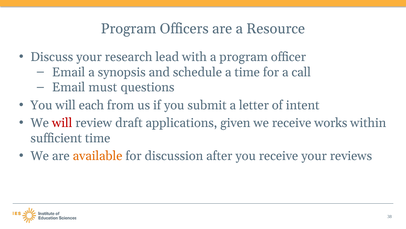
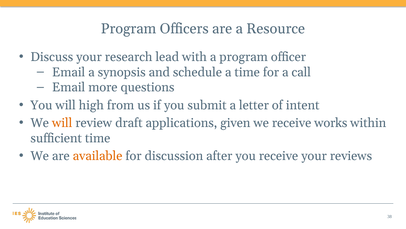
must: must -> more
each: each -> high
will at (62, 123) colour: red -> orange
